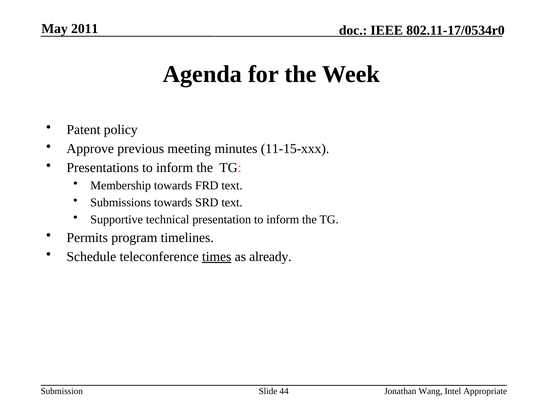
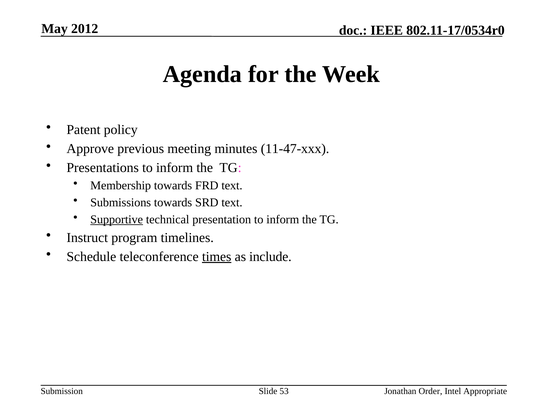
2011: 2011 -> 2012
11-15-xxx: 11-15-xxx -> 11-47-xxx
Supportive underline: none -> present
Permits: Permits -> Instruct
already: already -> include
44: 44 -> 53
Wang: Wang -> Order
